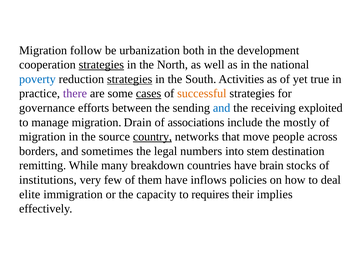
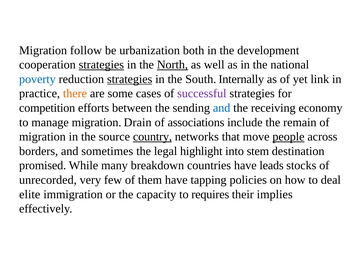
North underline: none -> present
Activities: Activities -> Internally
true: true -> link
there colour: purple -> orange
cases underline: present -> none
successful colour: orange -> purple
governance: governance -> competition
exploited: exploited -> economy
mostly: mostly -> remain
people underline: none -> present
numbers: numbers -> highlight
remitting: remitting -> promised
brain: brain -> leads
institutions: institutions -> unrecorded
inflows: inflows -> tapping
